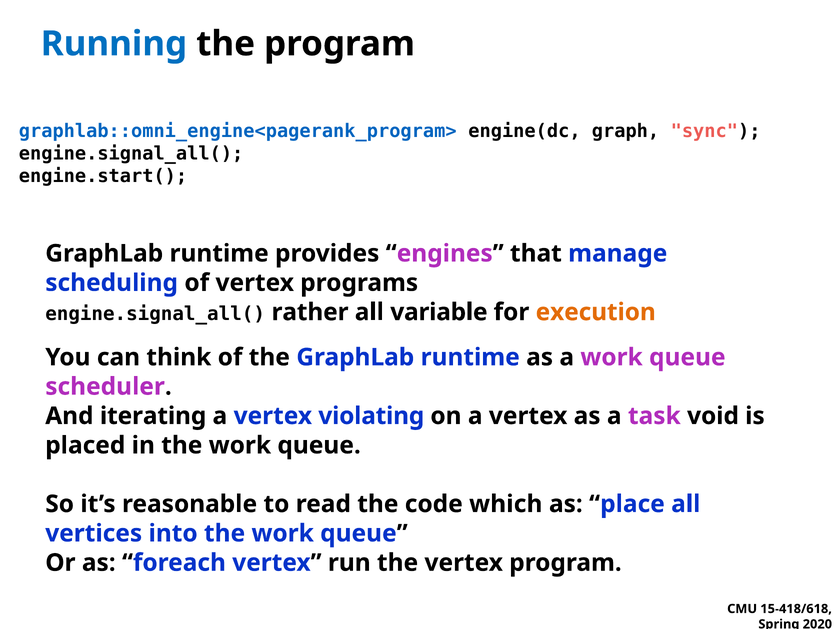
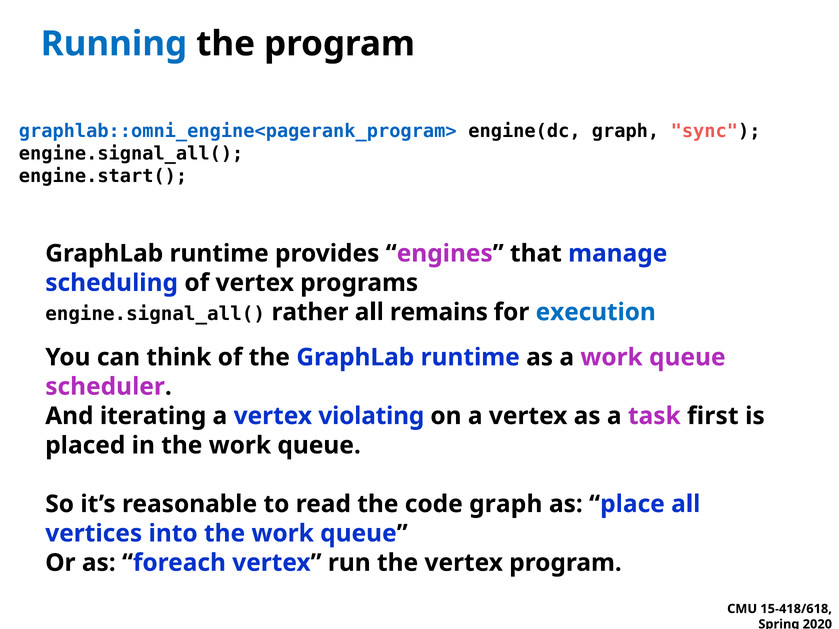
variable: variable -> remains
execution colour: orange -> blue
void: void -> first
code which: which -> graph
